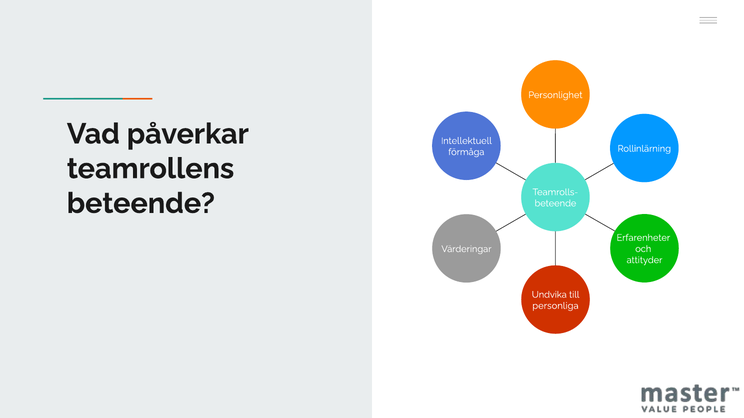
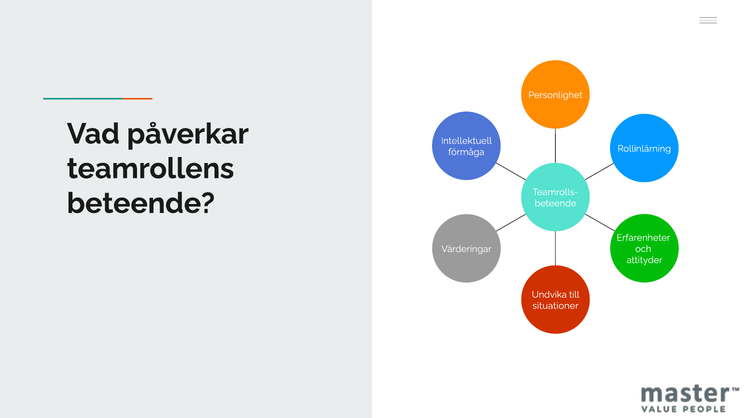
personliga: personliga -> situationer
